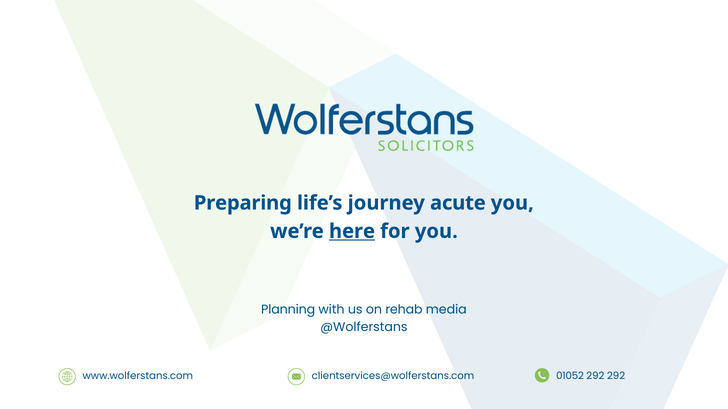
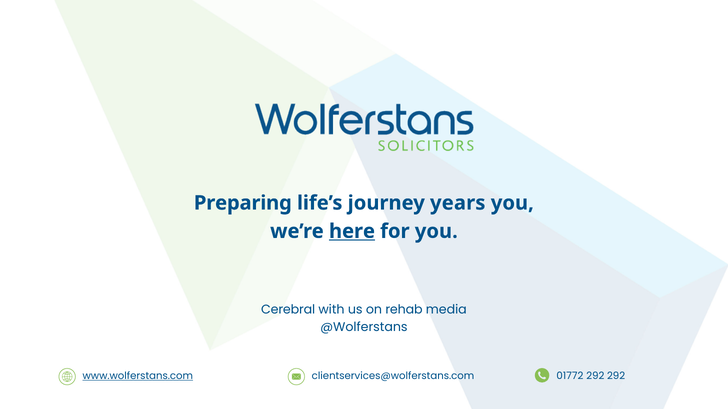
acute: acute -> years
Planning: Planning -> Cerebral
www.wolferstans.com underline: none -> present
01052: 01052 -> 01772
